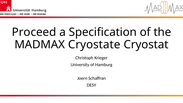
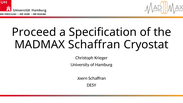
MADMAX Cryostate: Cryostate -> Schaffran
